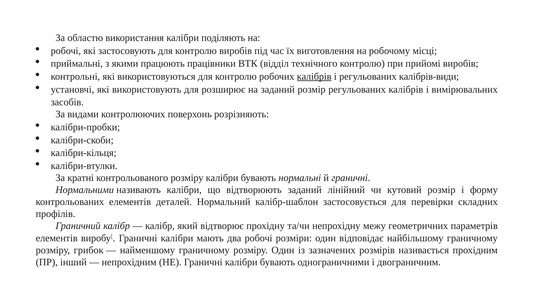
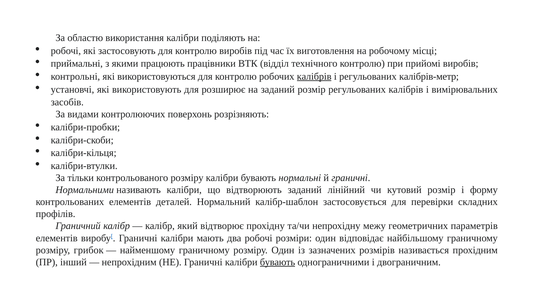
калібрів-види: калібрів-види -> калібрів-метр
кратні: кратні -> тільки
бувають at (278, 262) underline: none -> present
